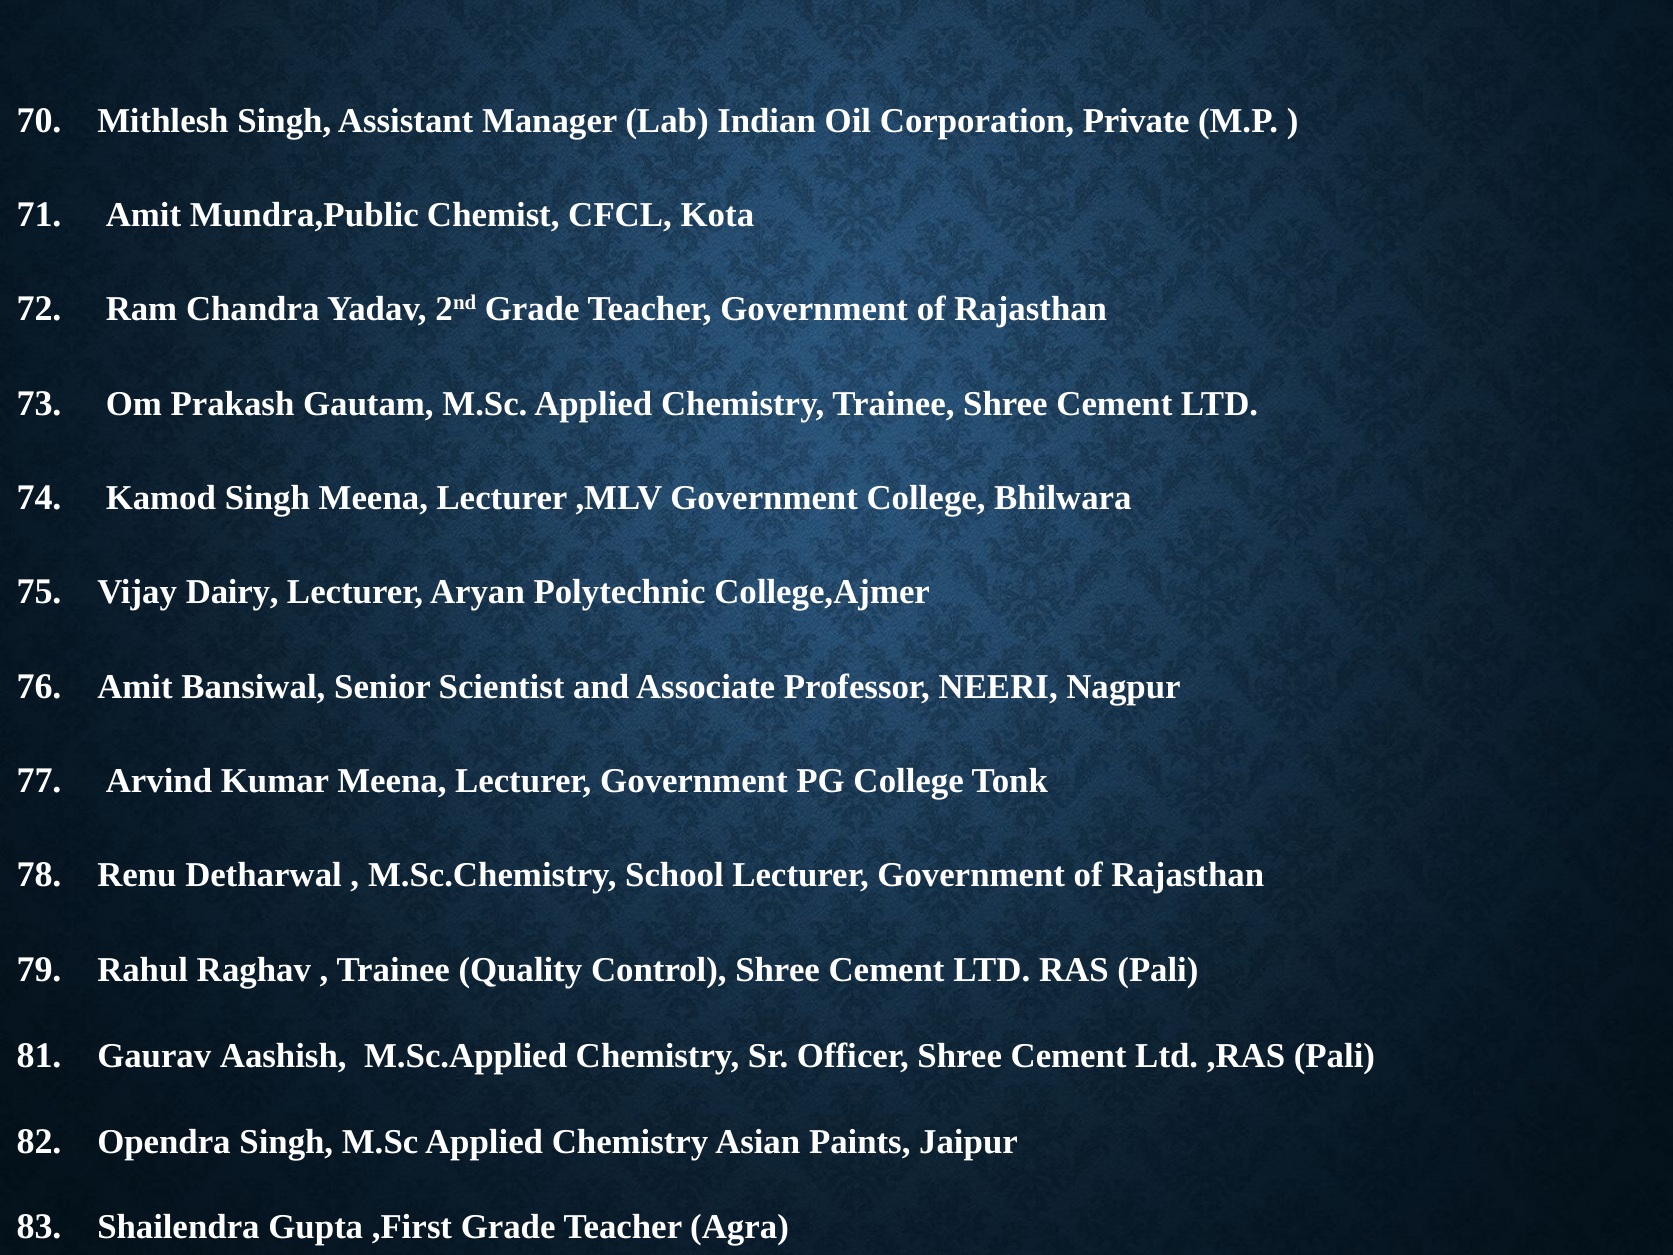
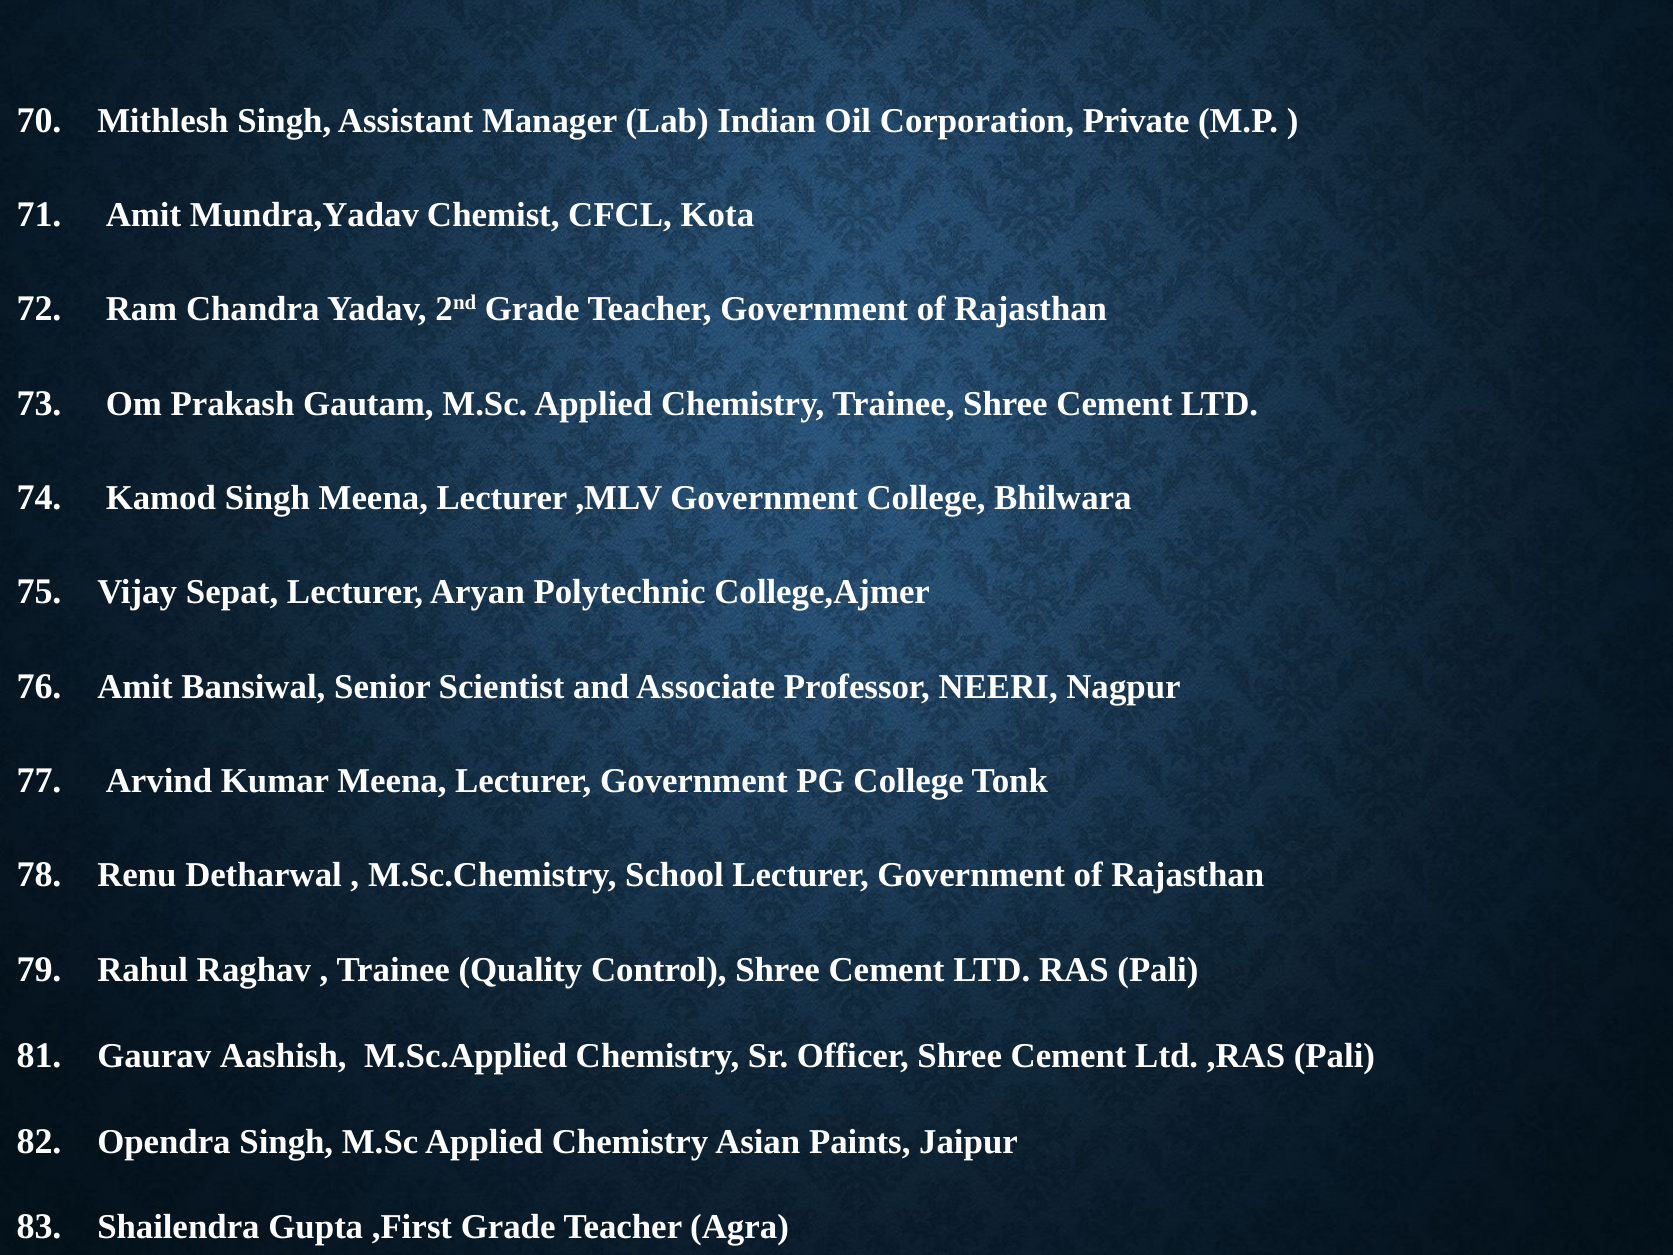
Mundra,Public: Mundra,Public -> Mundra,Yadav
Dairy: Dairy -> Sepat
